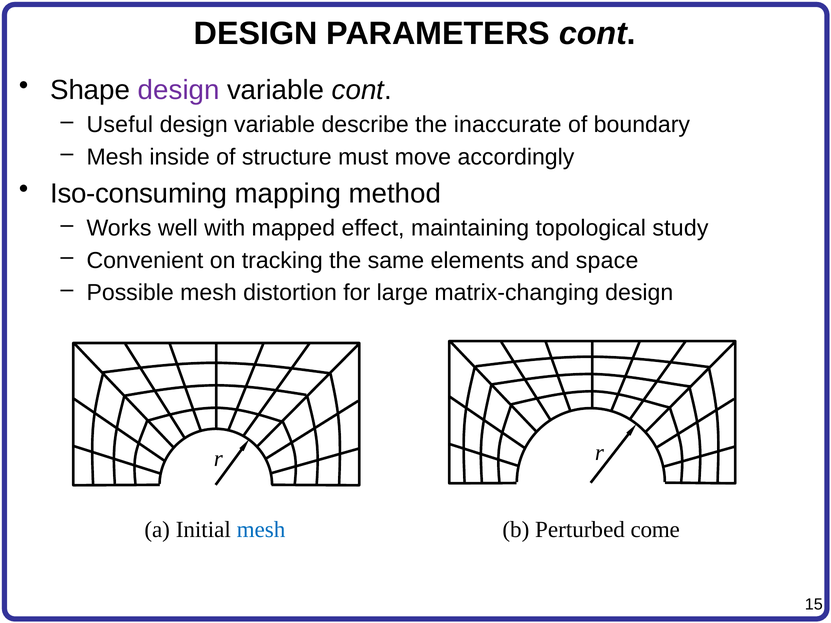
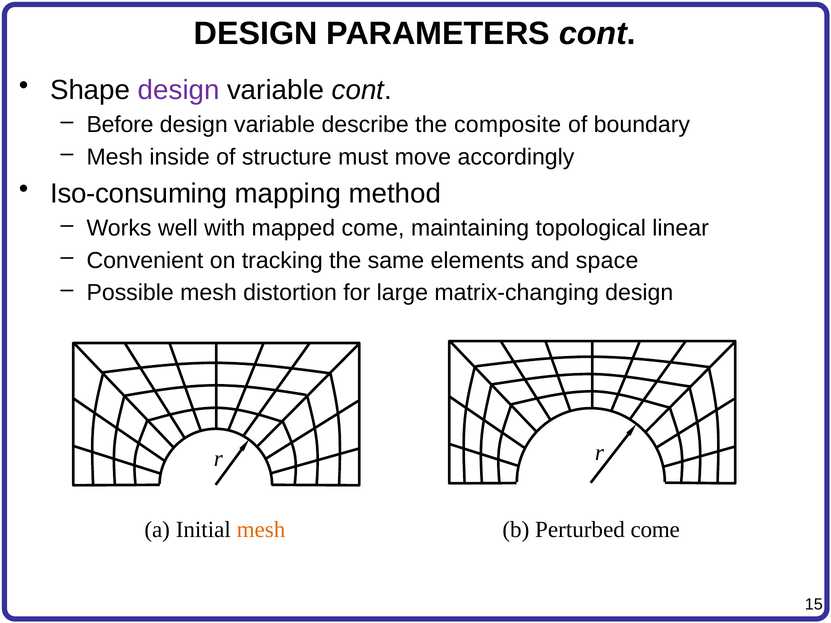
Useful: Useful -> Before
inaccurate: inaccurate -> composite
mapped effect: effect -> come
study: study -> linear
mesh at (261, 530) colour: blue -> orange
